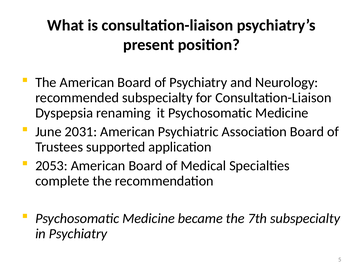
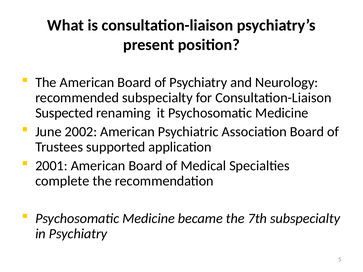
Dyspepsia: Dyspepsia -> Suspected
2031: 2031 -> 2002
2053: 2053 -> 2001
